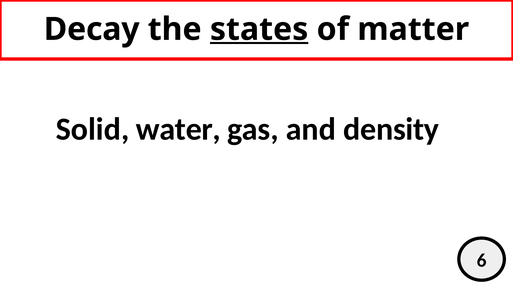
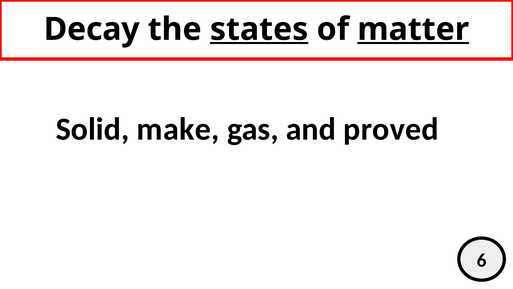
matter underline: none -> present
water: water -> make
density: density -> proved
